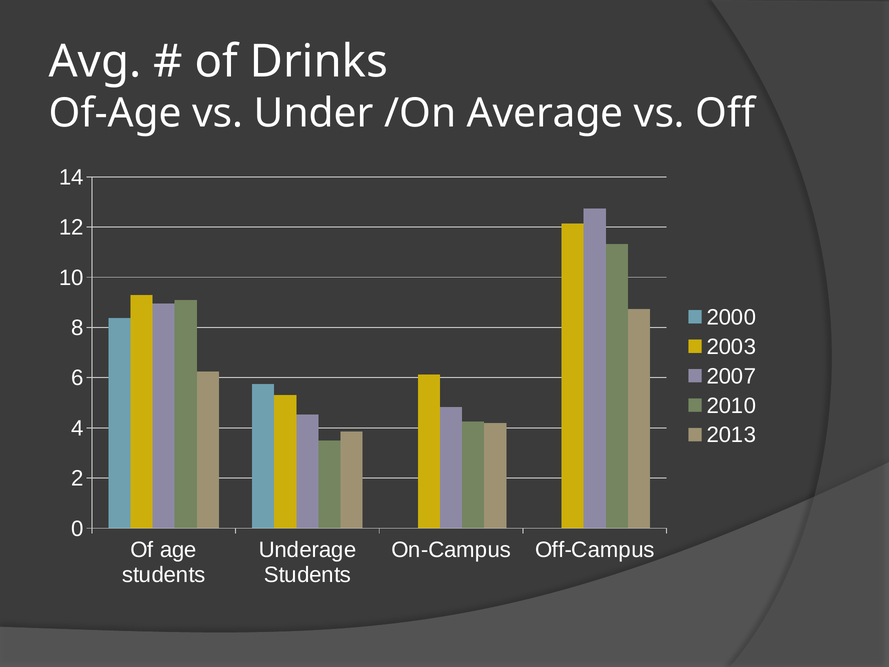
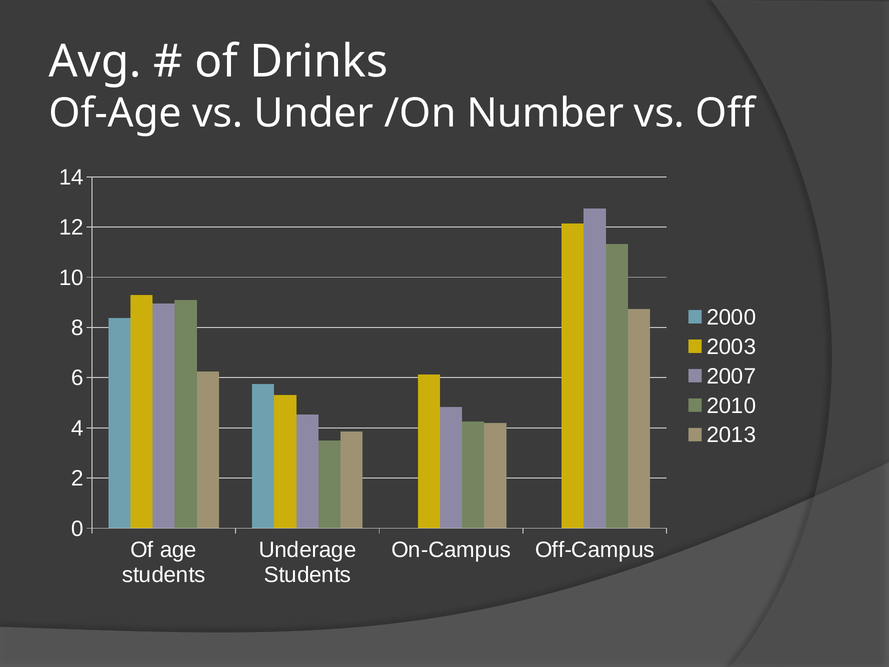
Average: Average -> Number
